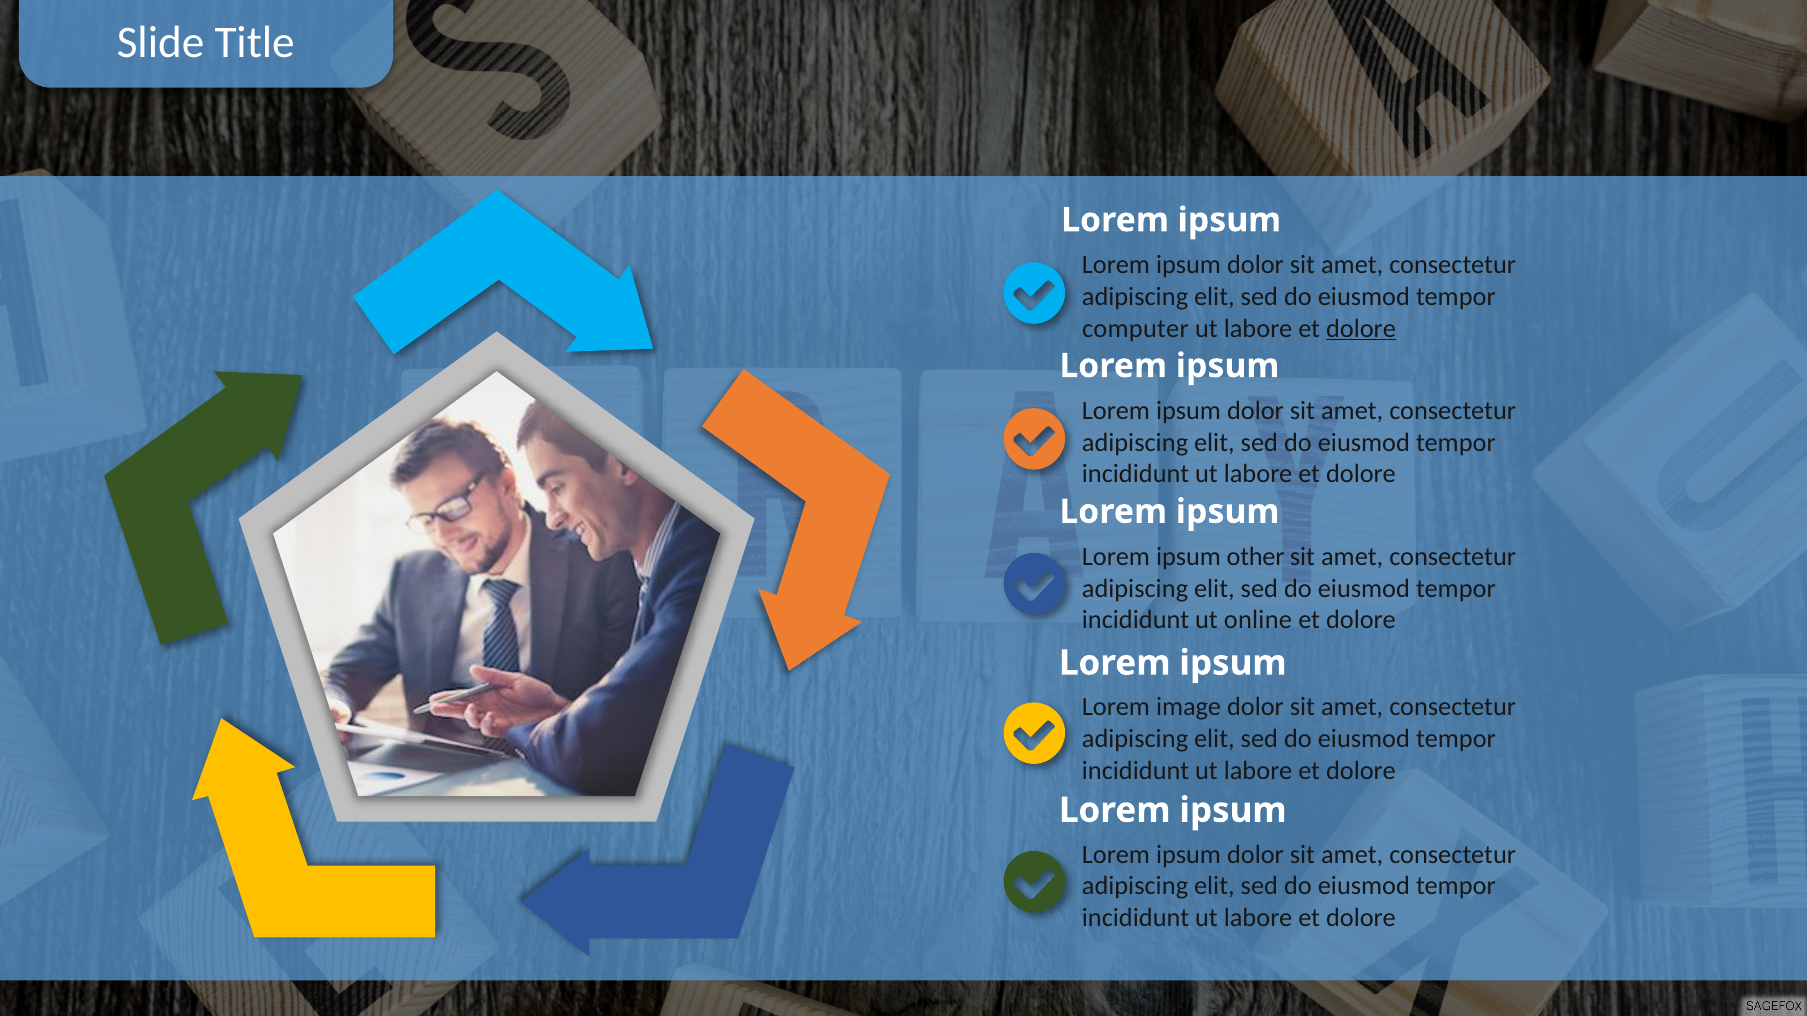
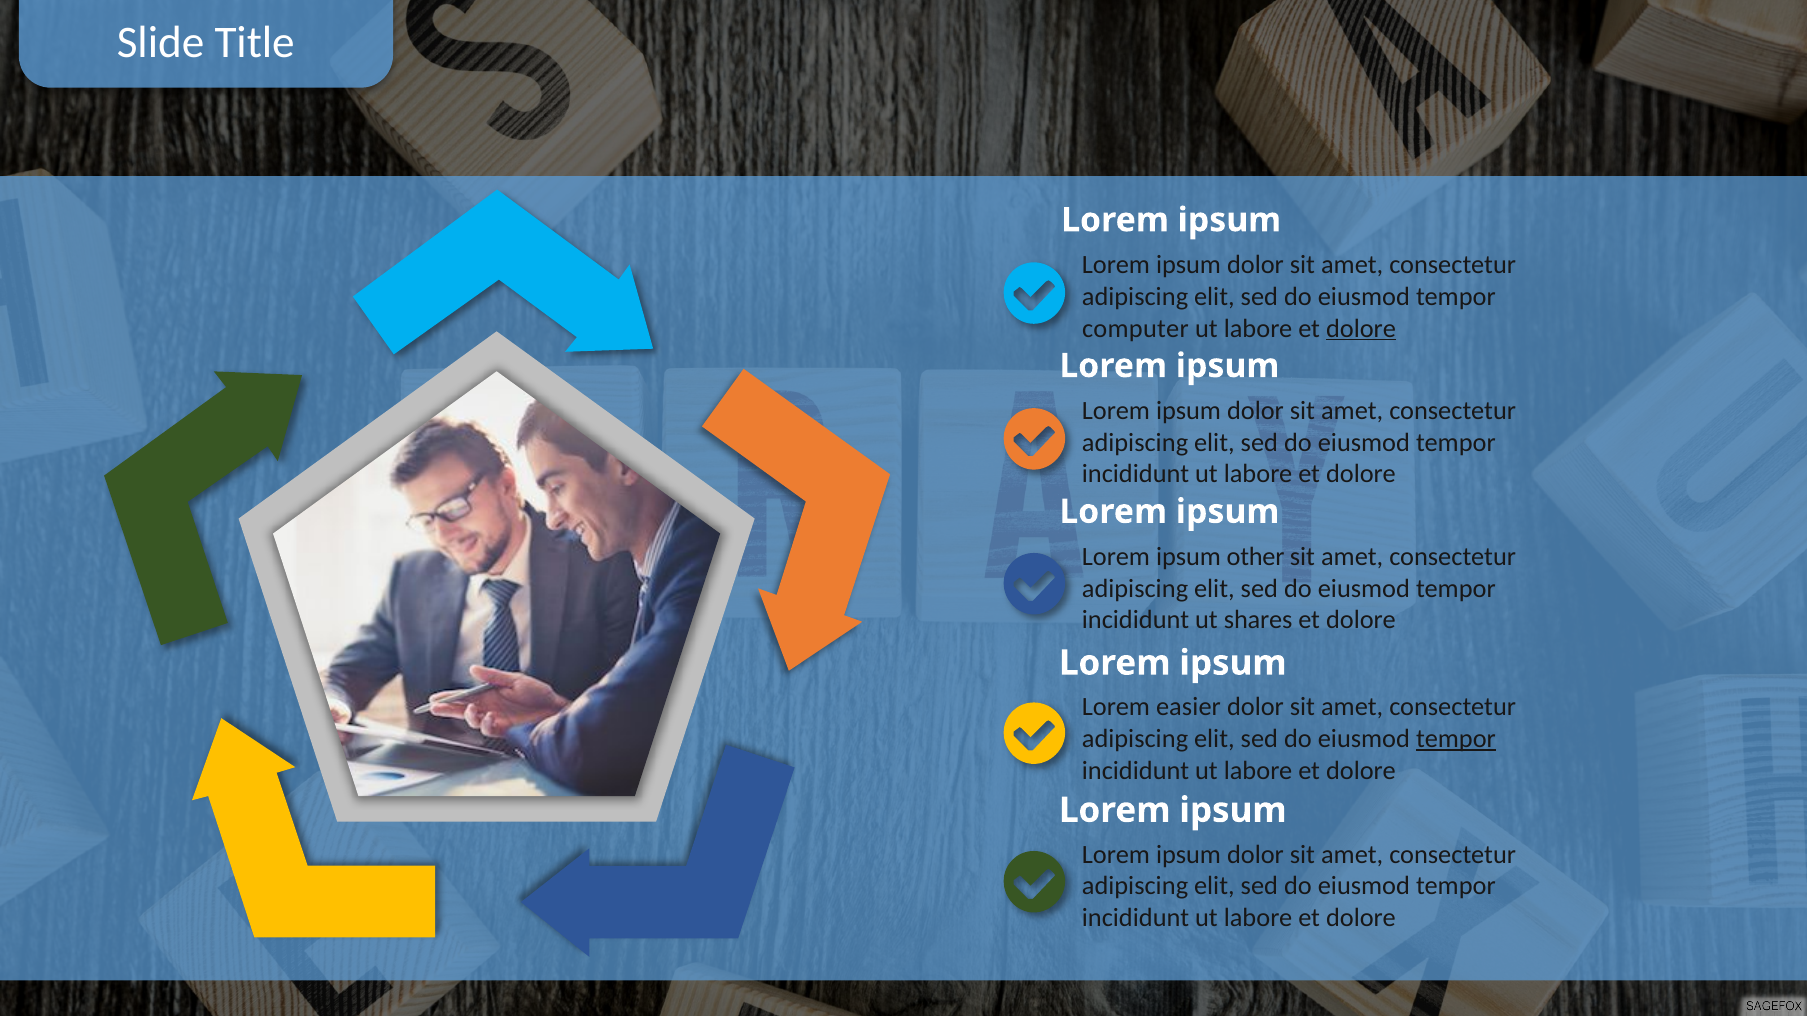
online: online -> shares
image: image -> easier
tempor at (1456, 739) underline: none -> present
